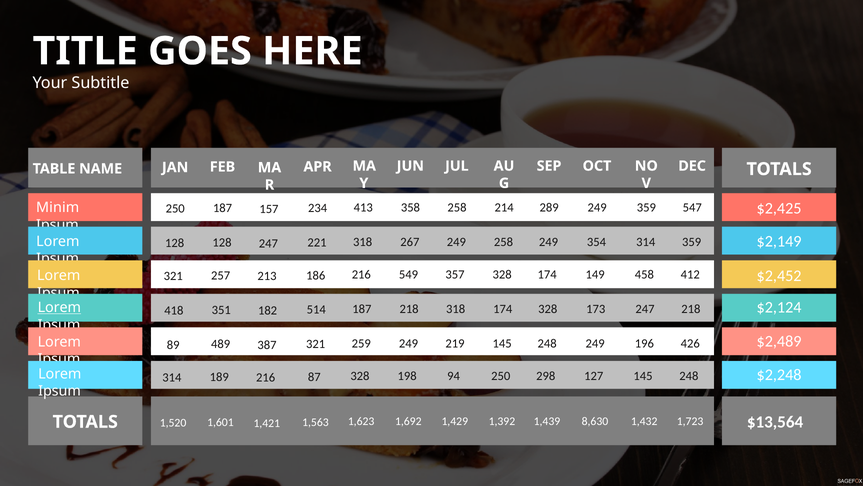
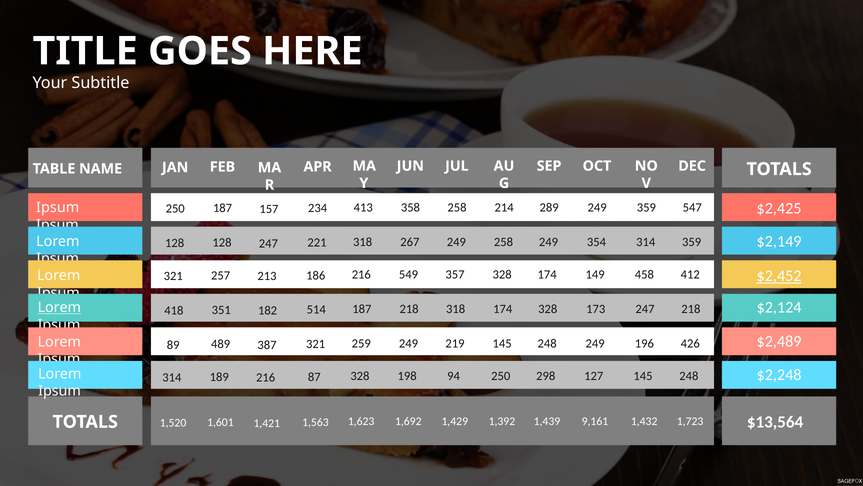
Minim at (58, 207): Minim -> Ipsum
$2,452 underline: none -> present
8,630: 8,630 -> 9,161
